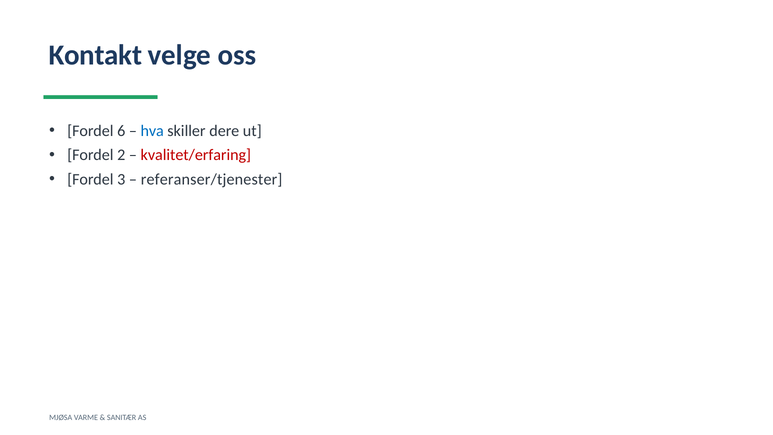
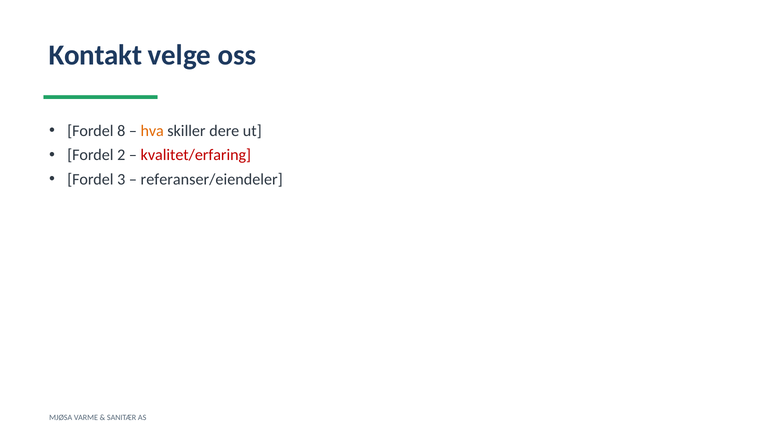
6: 6 -> 8
hva colour: blue -> orange
referanser/tjenester: referanser/tjenester -> referanser/eiendeler
